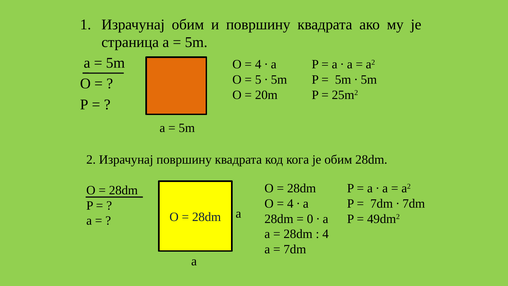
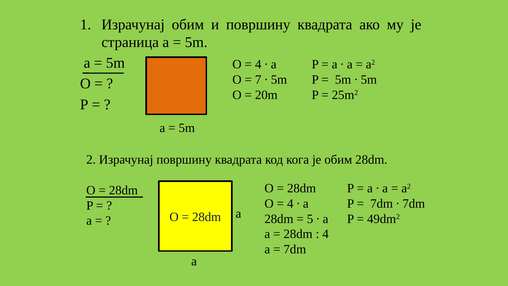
5: 5 -> 7
0: 0 -> 5
